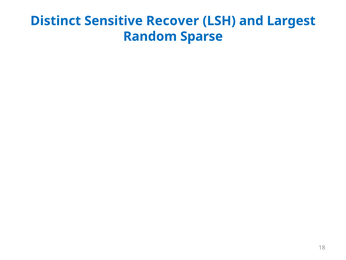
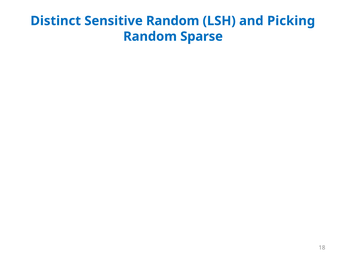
Sensitive Recover: Recover -> Random
Largest: Largest -> Picking
